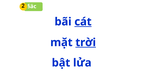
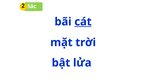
trời underline: present -> none
